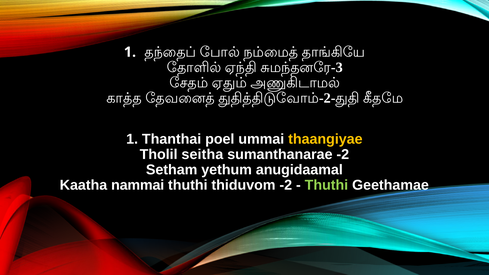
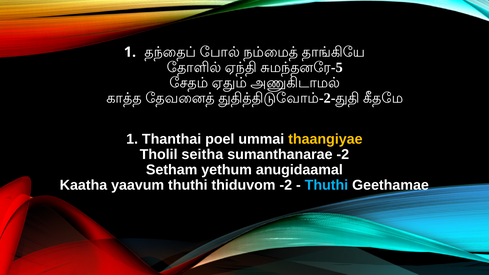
-3: -3 -> -5
nammai: nammai -> yaavum
Thuthi at (326, 185) colour: light green -> light blue
